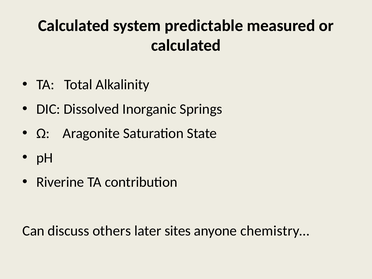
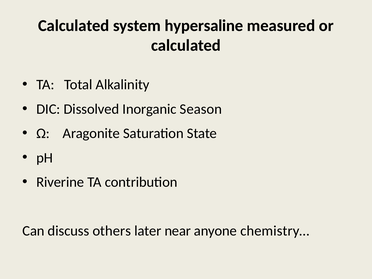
predictable: predictable -> hypersaline
Springs: Springs -> Season
sites: sites -> near
